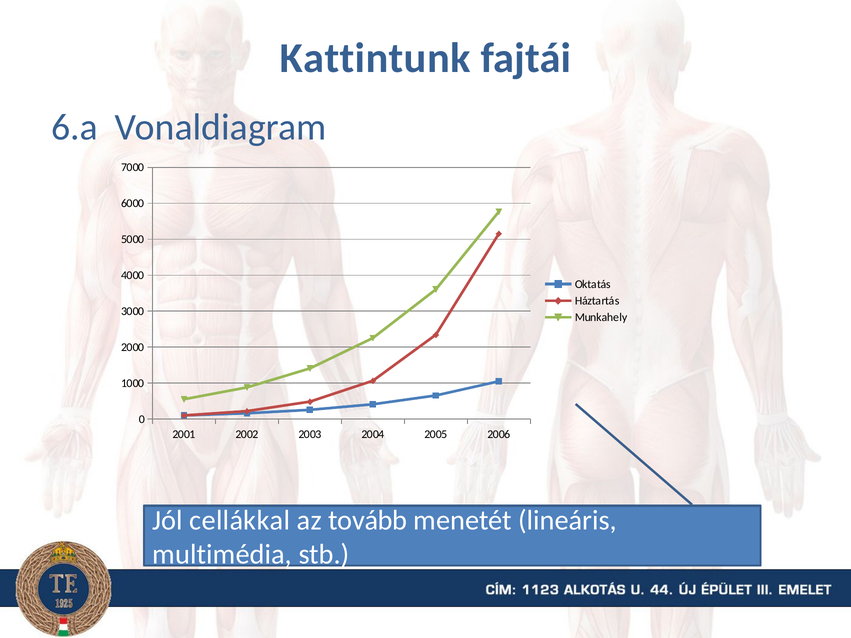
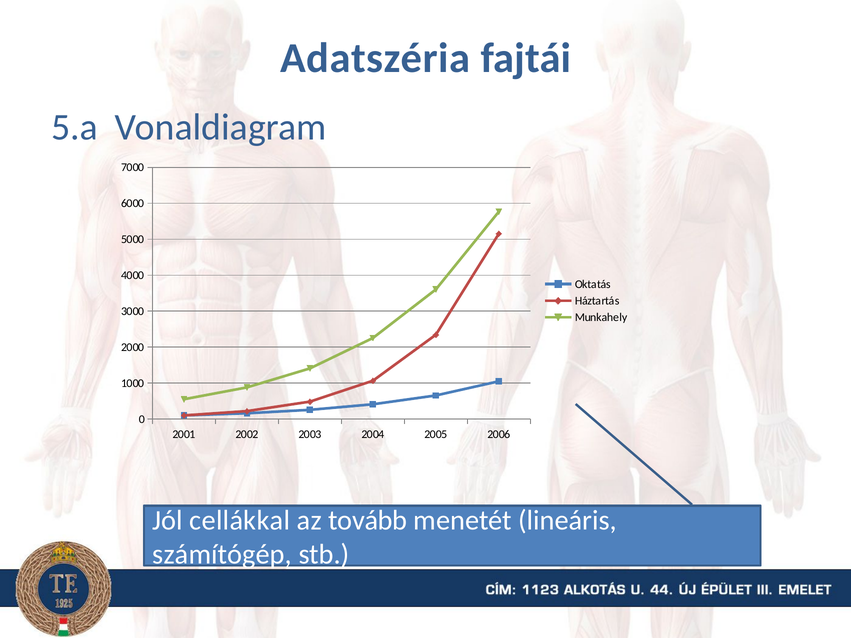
Kattintunk: Kattintunk -> Adatszéria
6.a: 6.a -> 5.a
multimédia: multimédia -> számítógép
